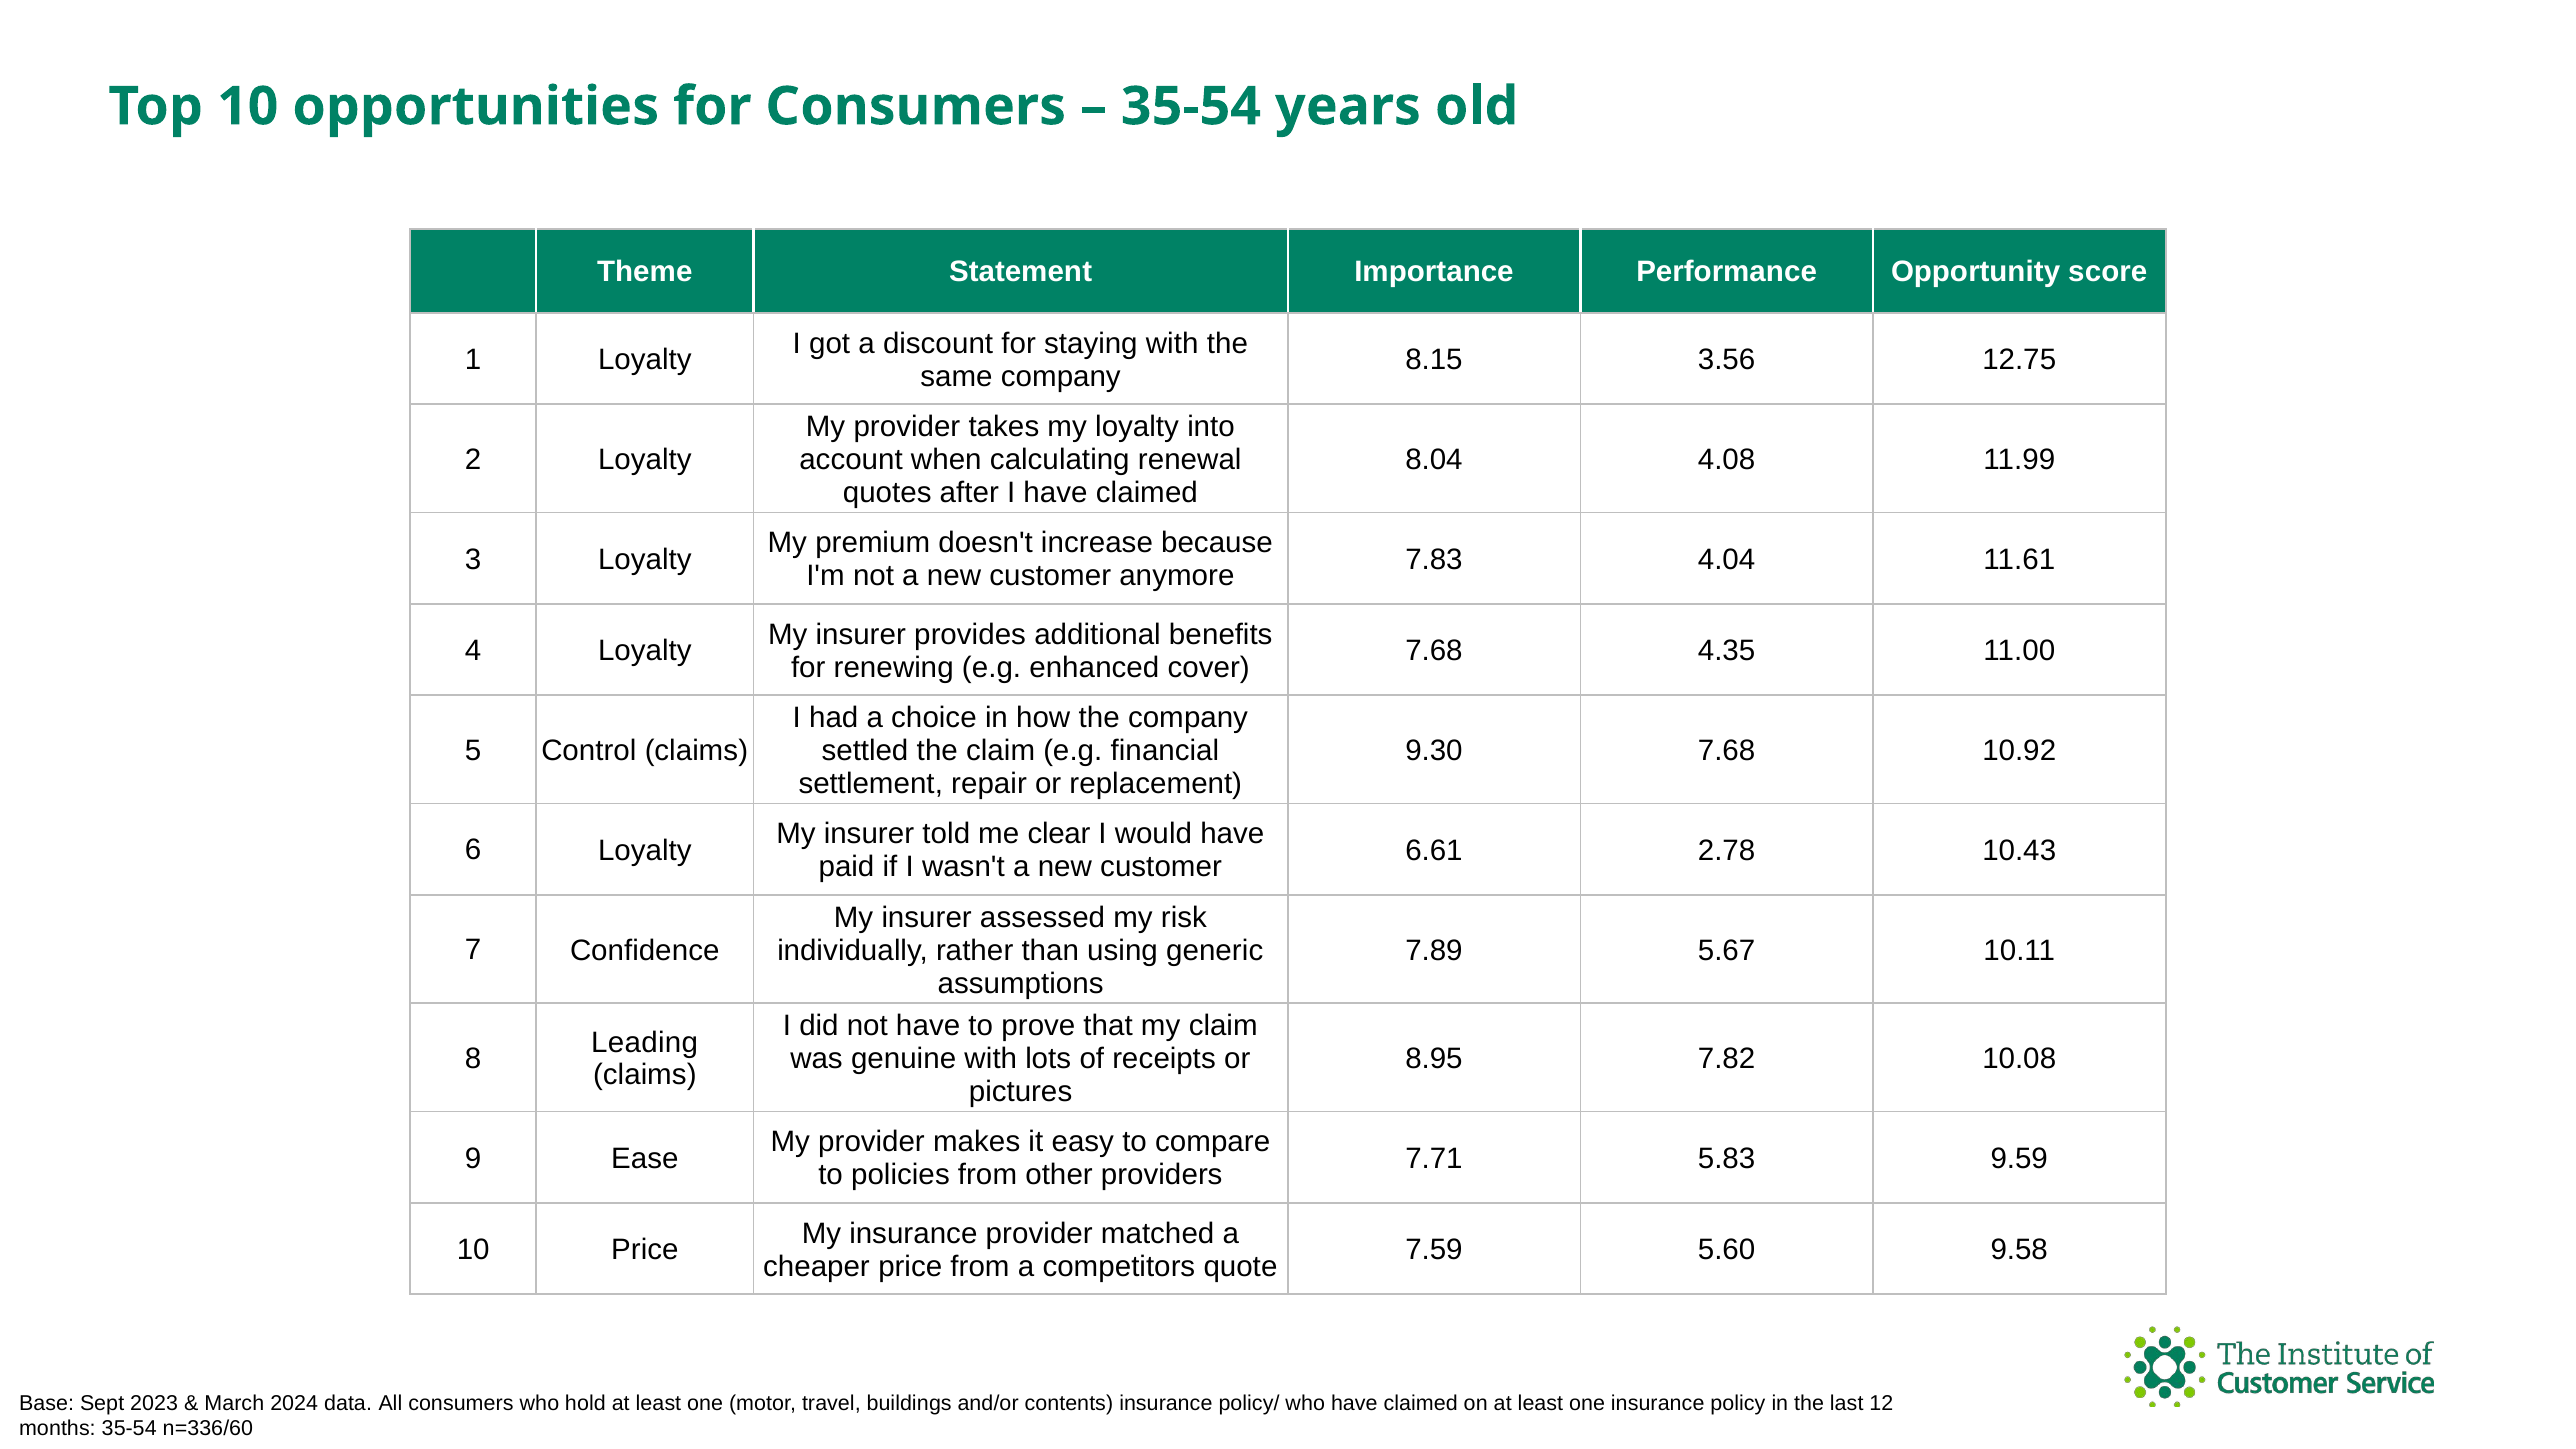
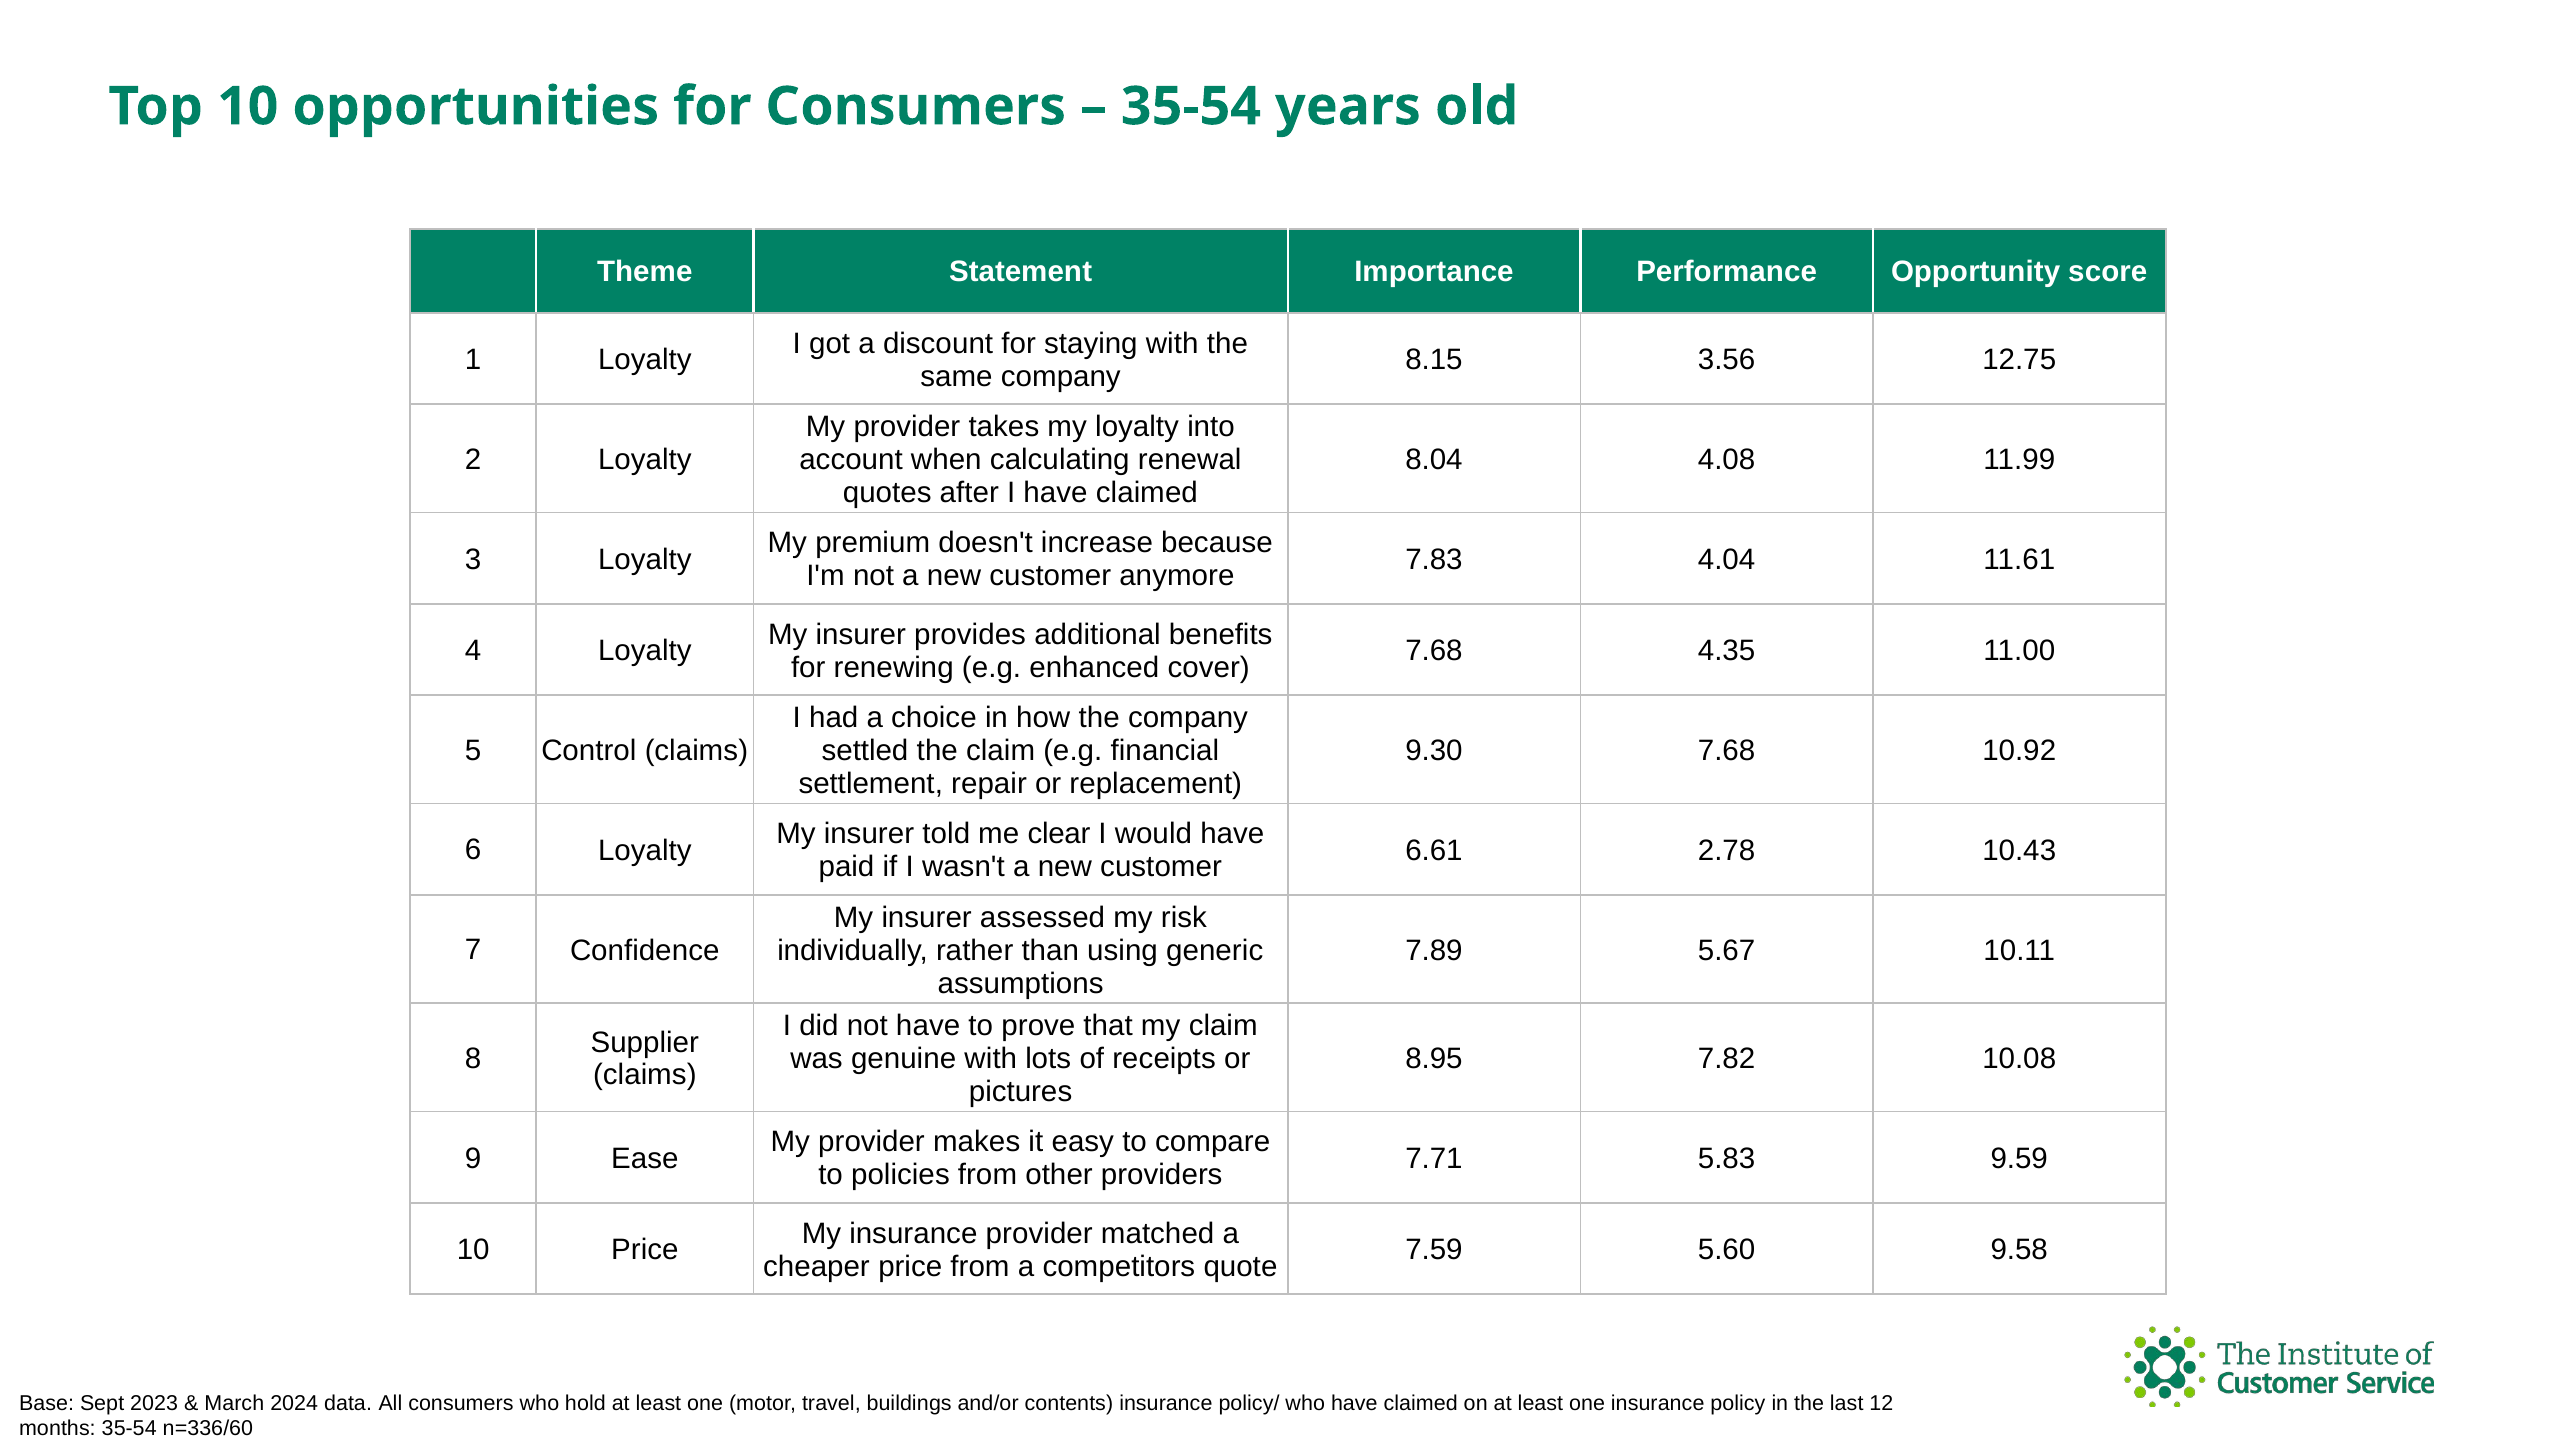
Leading: Leading -> Supplier
